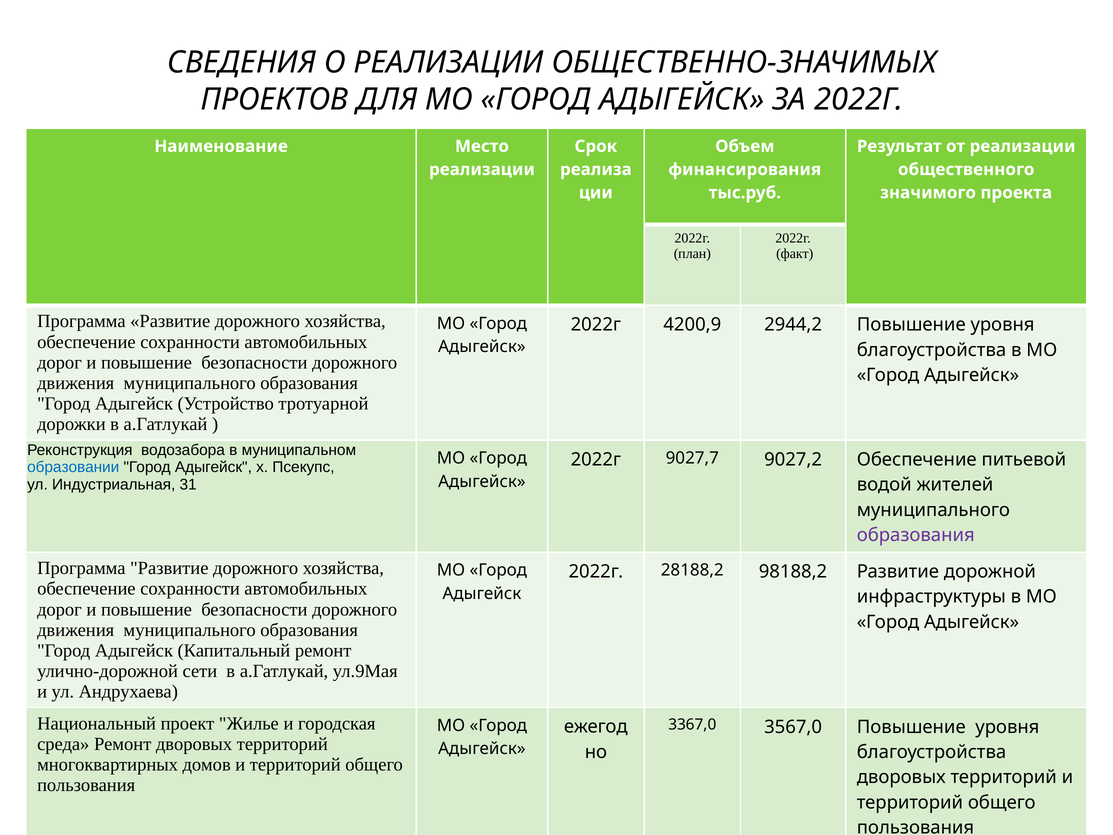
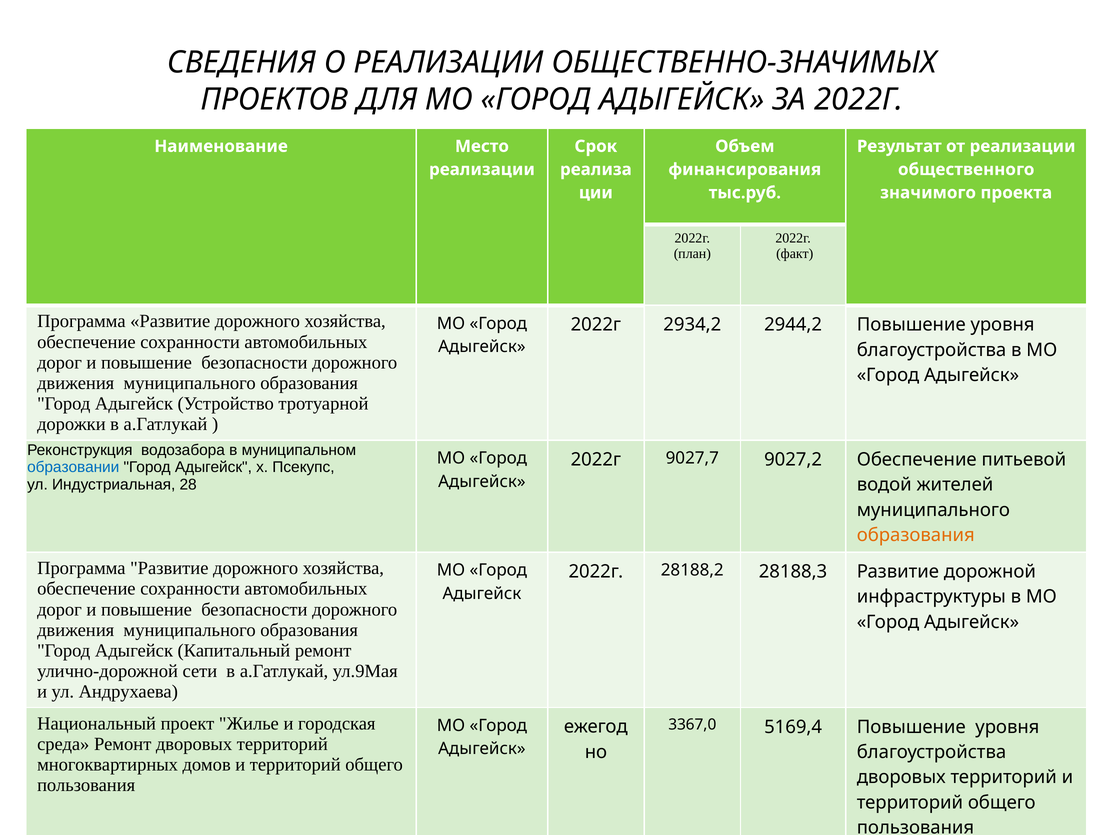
4200,9: 4200,9 -> 2934,2
31: 31 -> 28
образования at (916, 535) colour: purple -> orange
98188,2: 98188,2 -> 28188,3
3567,0: 3567,0 -> 5169,4
